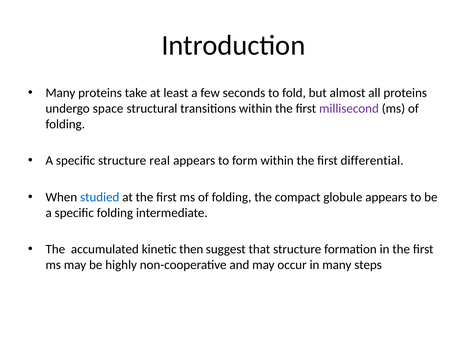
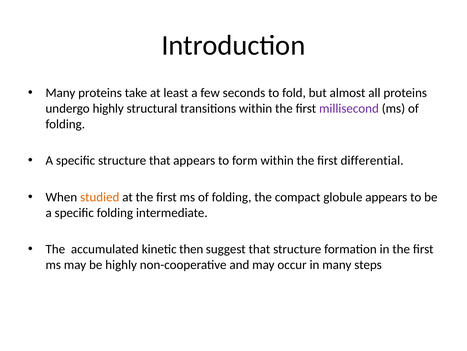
undergo space: space -> highly
structure real: real -> that
studied colour: blue -> orange
